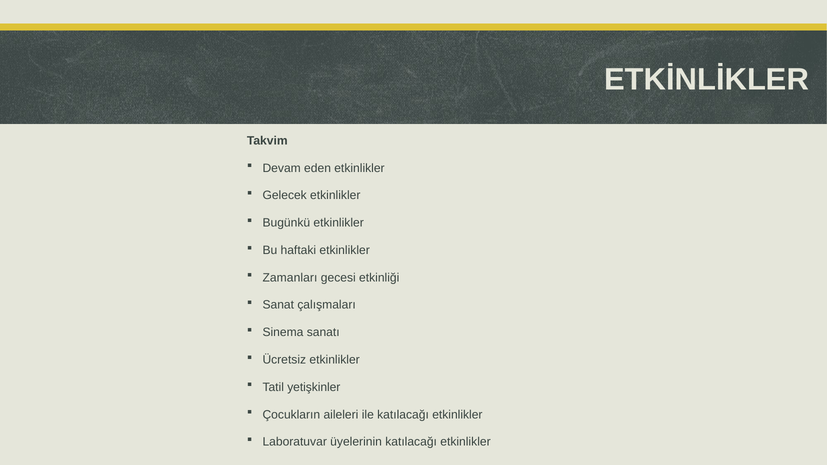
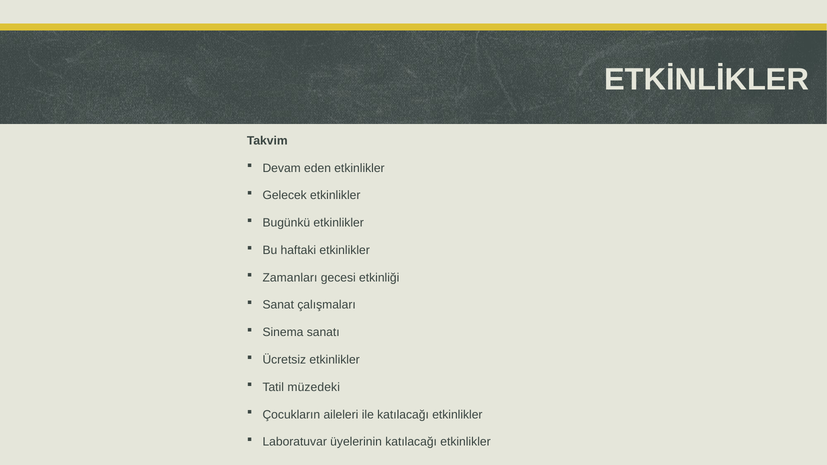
yetişkinler: yetişkinler -> müzedeki
